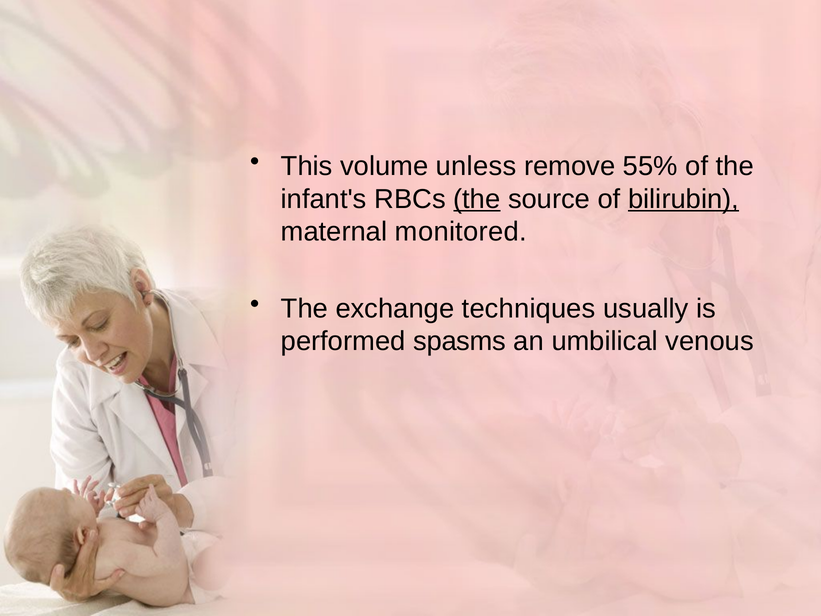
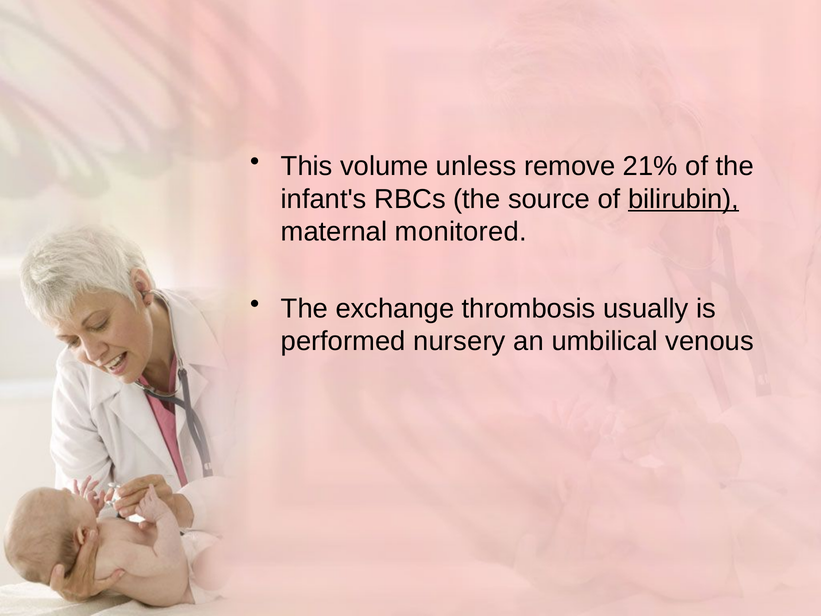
55%: 55% -> 21%
the at (477, 199) underline: present -> none
techniques: techniques -> thrombosis
spasms: spasms -> nursery
